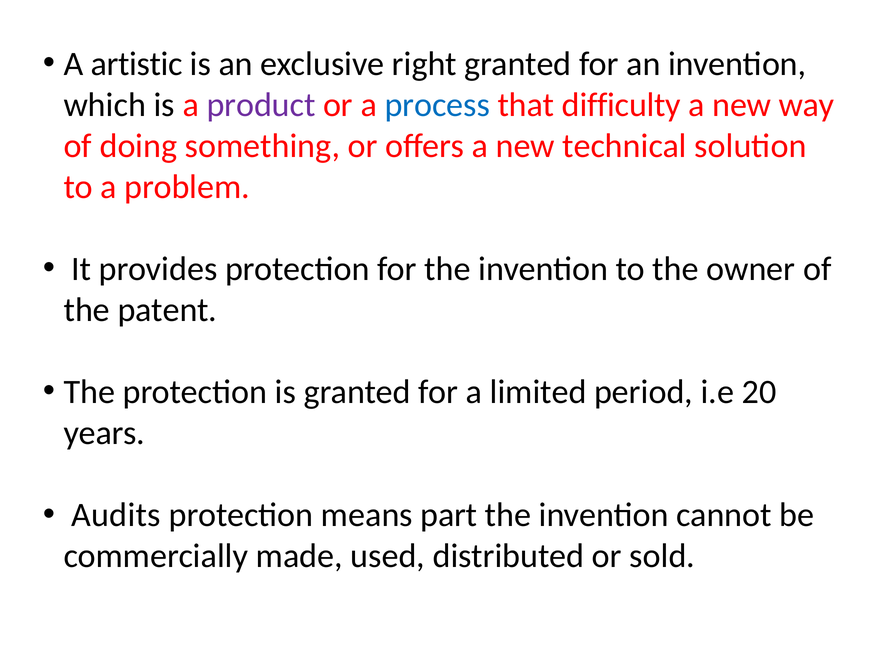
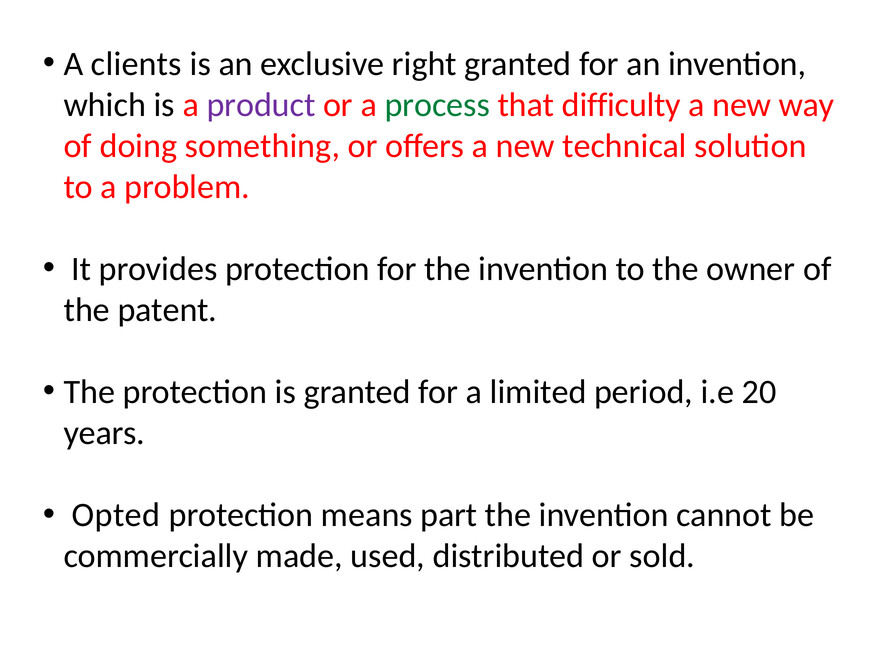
artistic: artistic -> clients
process colour: blue -> green
Audits: Audits -> Opted
